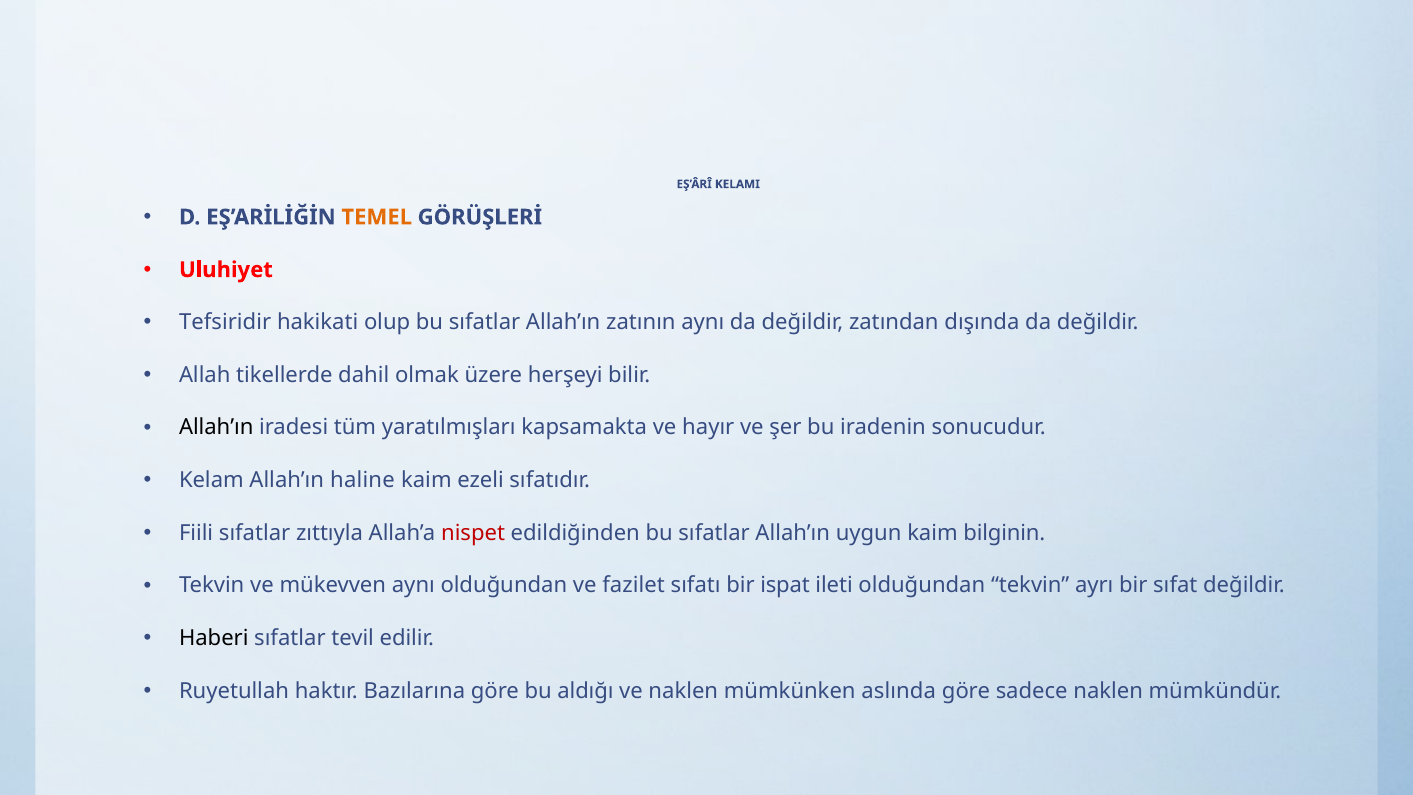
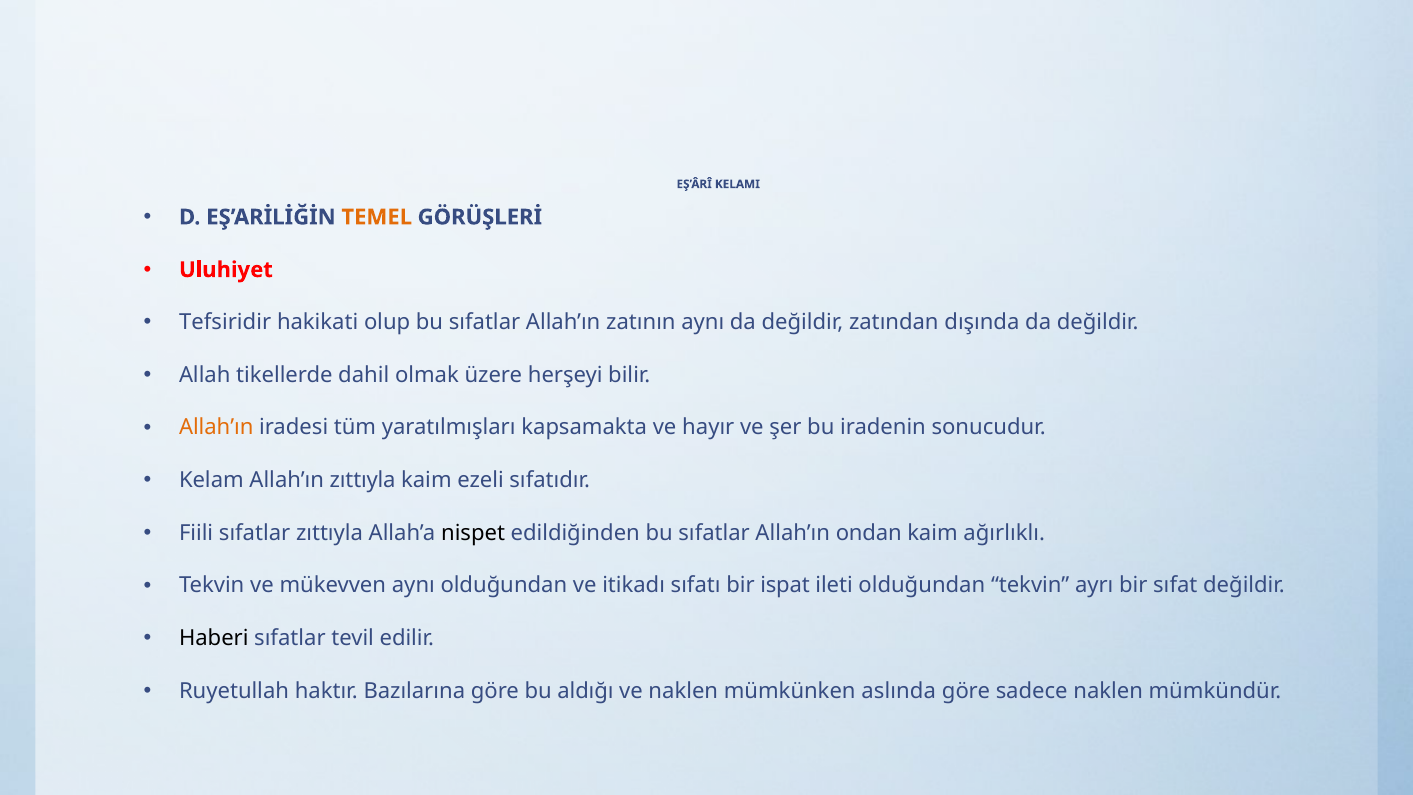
Allah’ın at (216, 428) colour: black -> orange
Allah’ın haline: haline -> zıttıyla
nispet colour: red -> black
uygun: uygun -> ondan
bilginin: bilginin -> ağırlıklı
fazilet: fazilet -> itikadı
